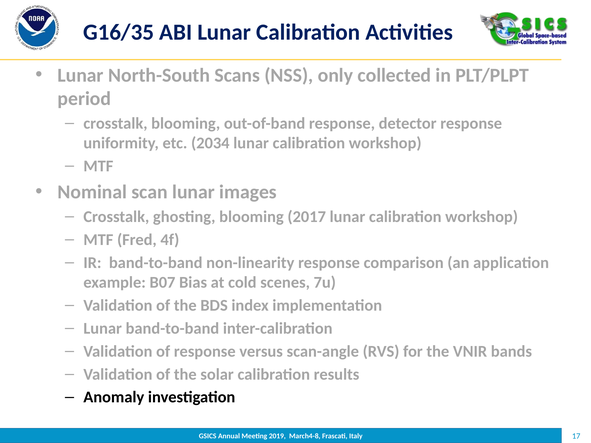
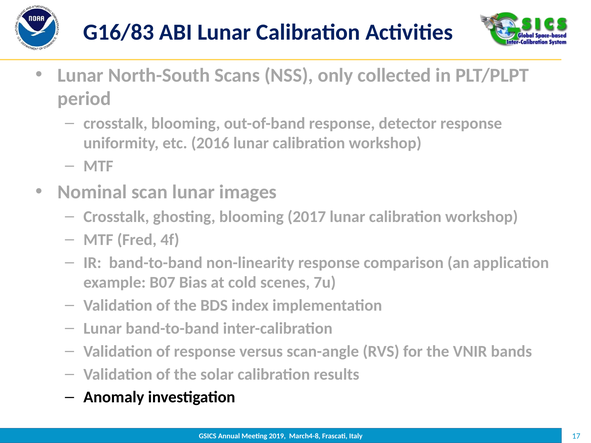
G16/35: G16/35 -> G16/83
2034: 2034 -> 2016
